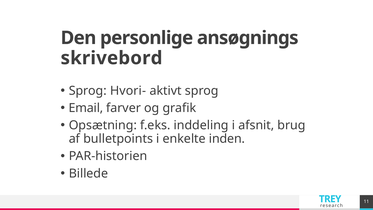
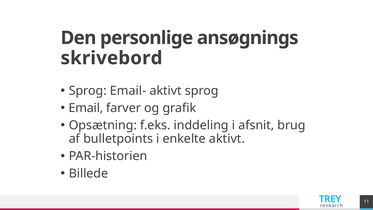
Hvori-: Hvori- -> Email-
enkelte inden: inden -> aktivt
